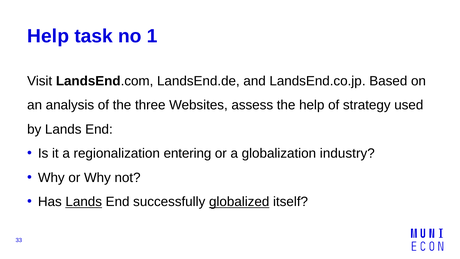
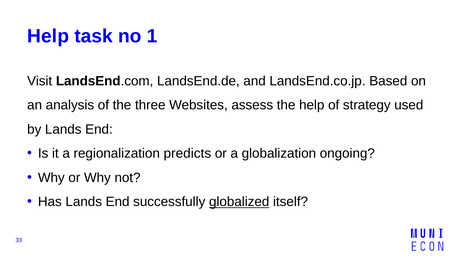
entering: entering -> predicts
industry: industry -> ongoing
Lands at (84, 202) underline: present -> none
